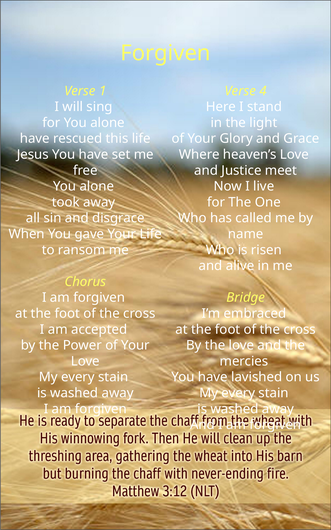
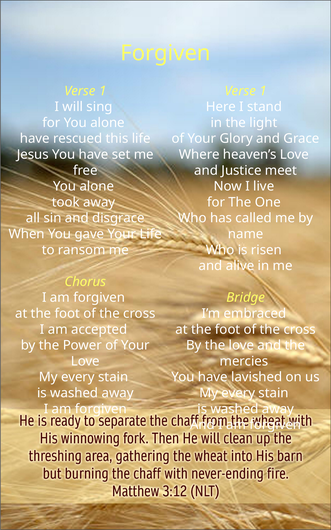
4 at (263, 91): 4 -> 1
